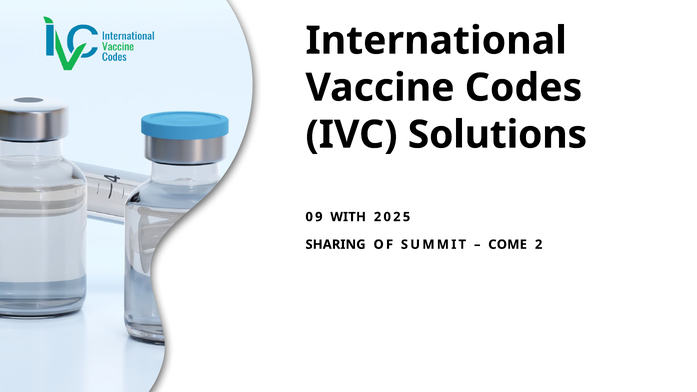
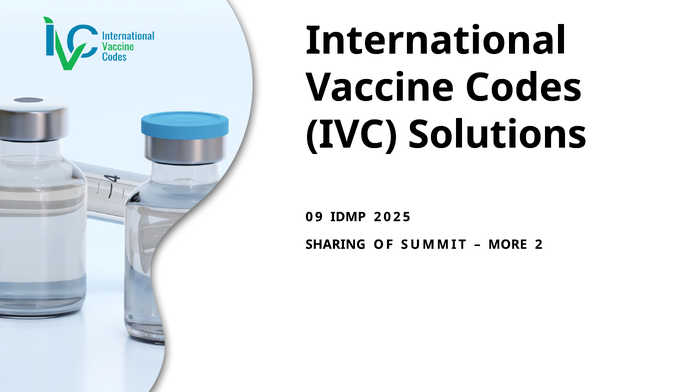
WITH: WITH -> IDMP
COME: COME -> MORE
